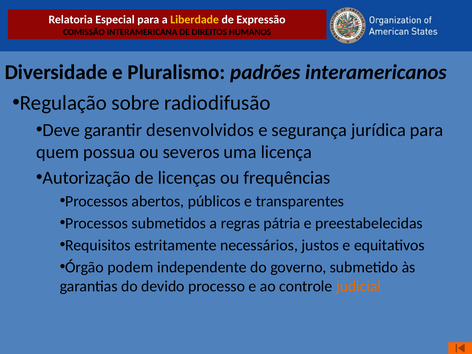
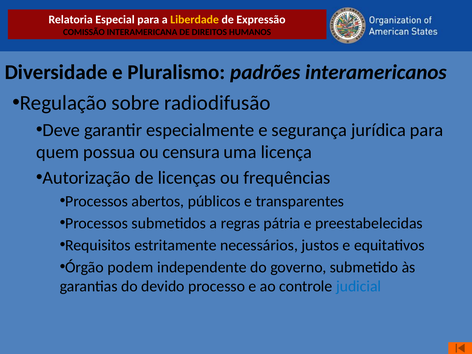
desenvolvidos: desenvolvidos -> especialmente
severos: severos -> censura
judicial colour: orange -> blue
